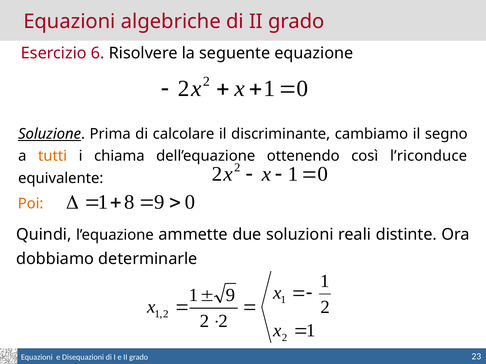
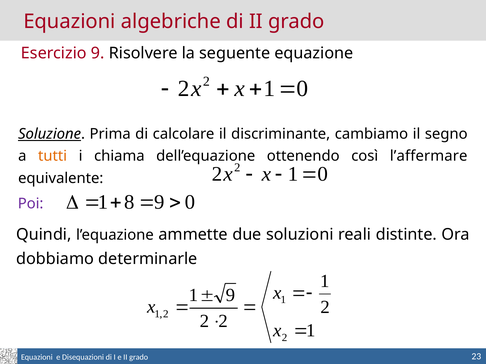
Esercizio 6: 6 -> 9
l’riconduce: l’riconduce -> l’affermare
Poi colour: orange -> purple
